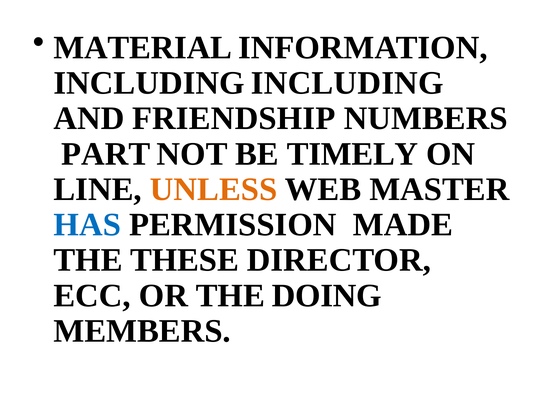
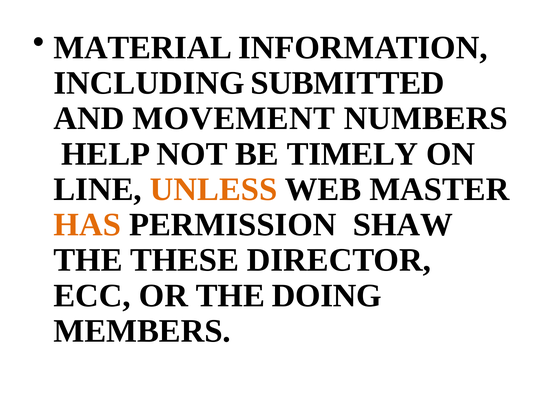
INCLUDING INCLUDING: INCLUDING -> SUBMITTED
FRIENDSHIP: FRIENDSHIP -> MOVEMENT
PART: PART -> HELP
HAS colour: blue -> orange
MADE: MADE -> SHAW
